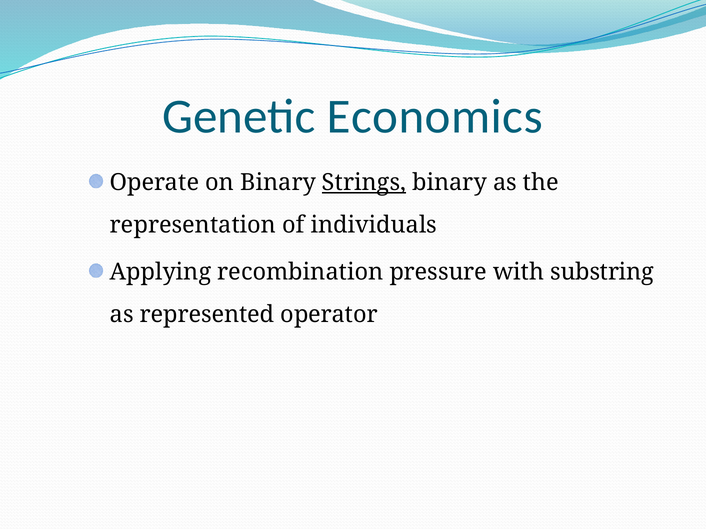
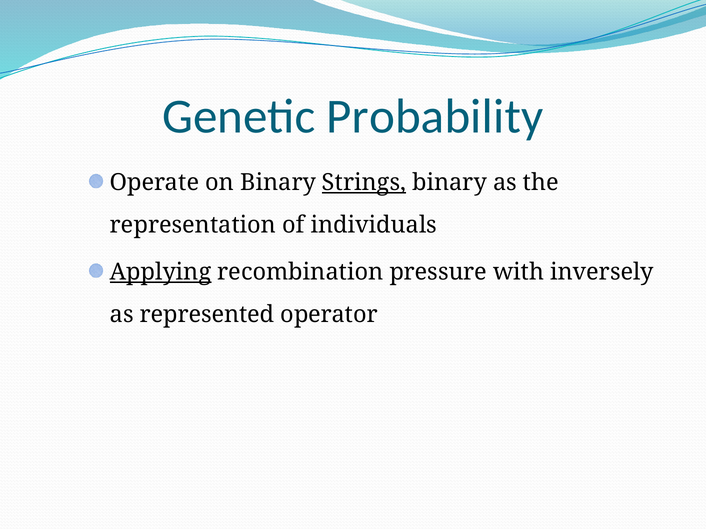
Economics: Economics -> Probability
Applying underline: none -> present
substring: substring -> inversely
